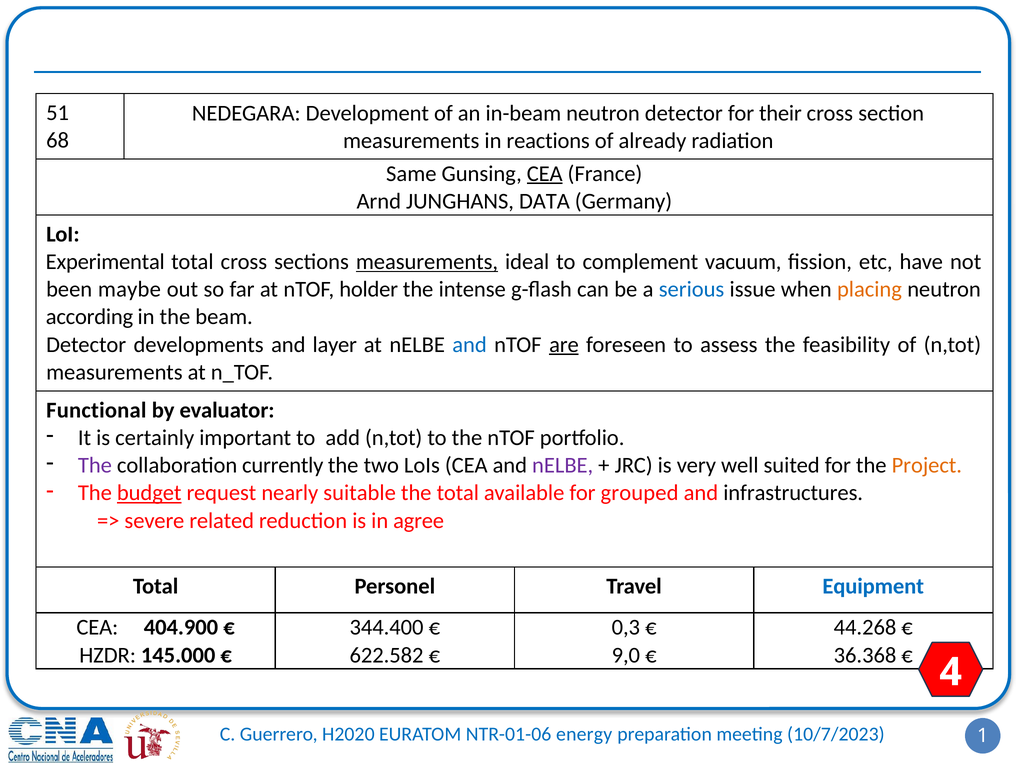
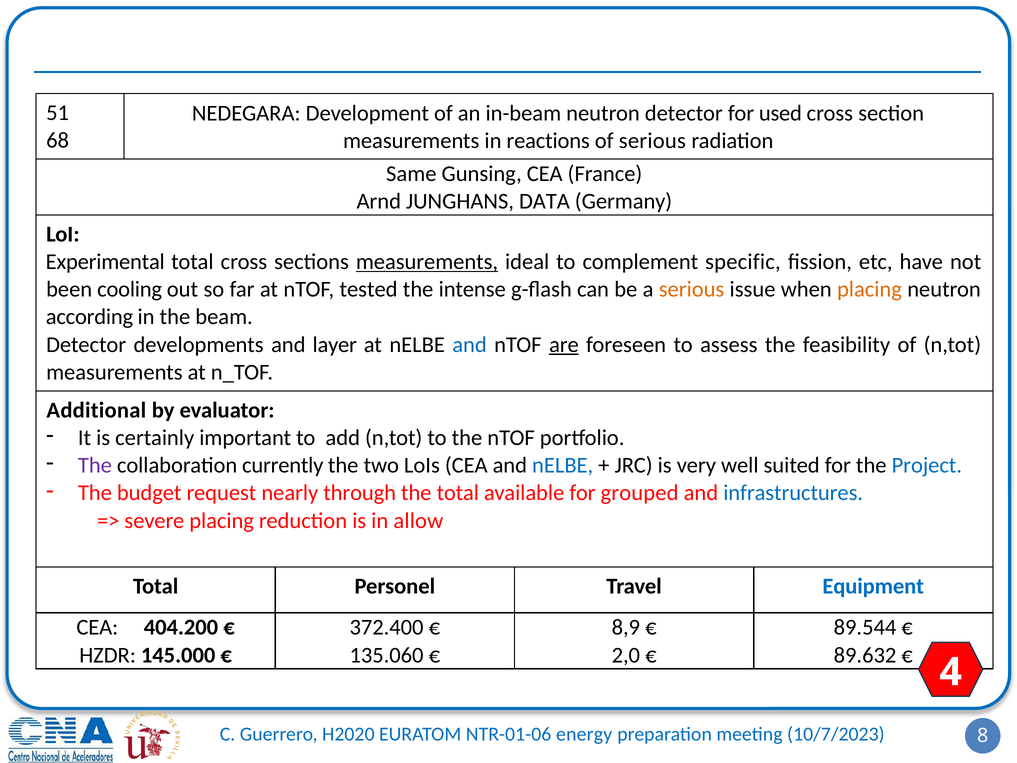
their: their -> used
of already: already -> serious
CEA at (545, 174) underline: present -> none
vacuum: vacuum -> specific
maybe: maybe -> cooling
holder: holder -> tested
serious at (692, 289) colour: blue -> orange
Functional: Functional -> Additional
nELBE at (563, 465) colour: purple -> blue
Project colour: orange -> blue
budget underline: present -> none
suitable: suitable -> through
infrastructures colour: black -> blue
severe related: related -> placing
agree: agree -> allow
404.900: 404.900 -> 404.200
344.400: 344.400 -> 372.400
0,3: 0,3 -> 8,9
44.268: 44.268 -> 89.544
622.582: 622.582 -> 135.060
9,0: 9,0 -> 2,0
36.368: 36.368 -> 89.632
1: 1 -> 8
